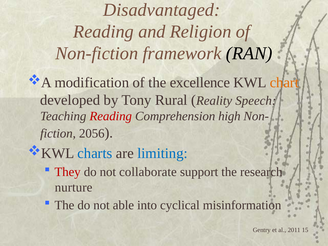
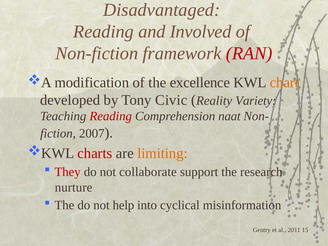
Religion: Religion -> Involved
RAN colour: black -> red
Rural: Rural -> Civic
Speech: Speech -> Variety
high: high -> naat
2056: 2056 -> 2007
charts colour: blue -> red
limiting colour: blue -> orange
able: able -> help
